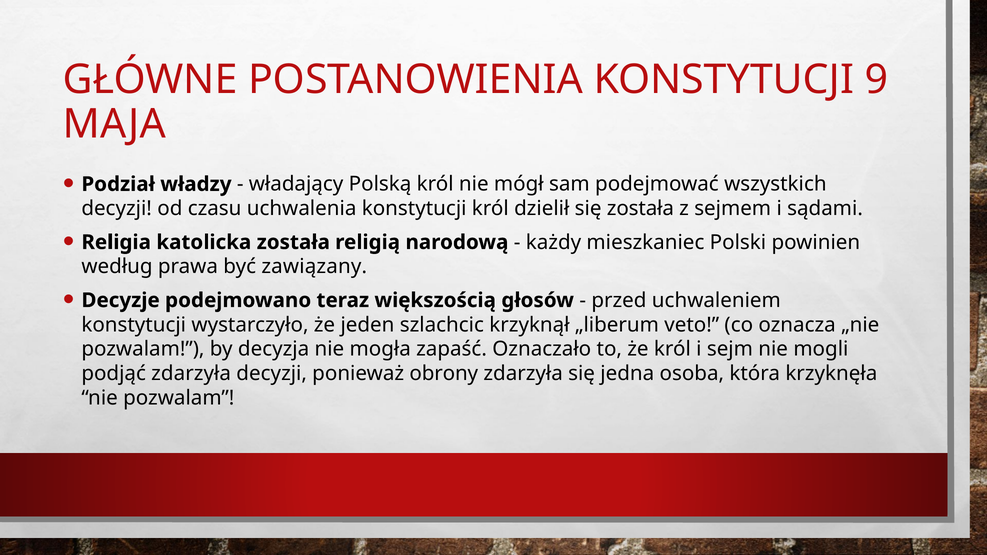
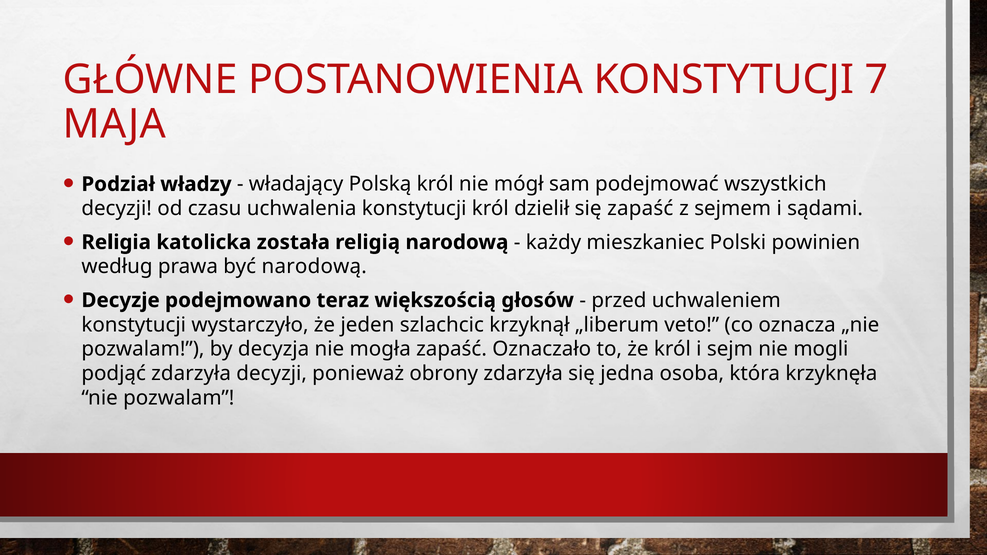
9: 9 -> 7
się została: została -> zapaść
być zawiązany: zawiązany -> narodową
